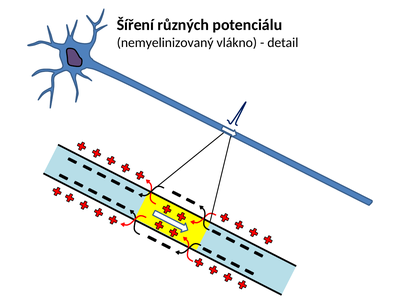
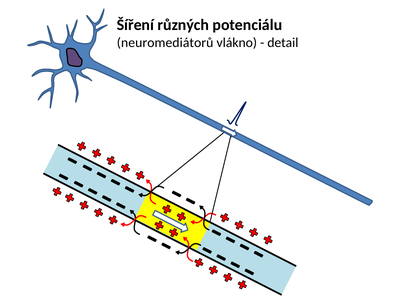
nemyelinizovaný: nemyelinizovaný -> neuromediátorů
